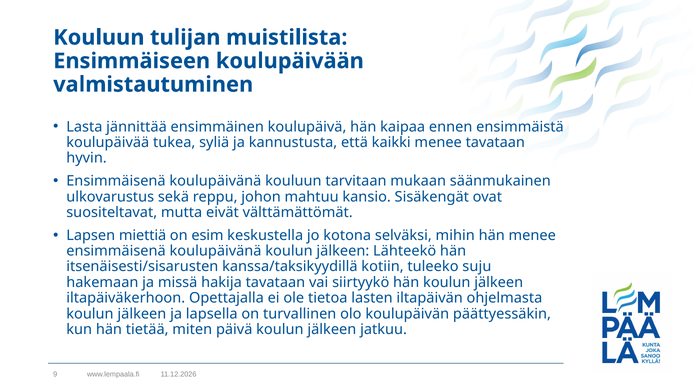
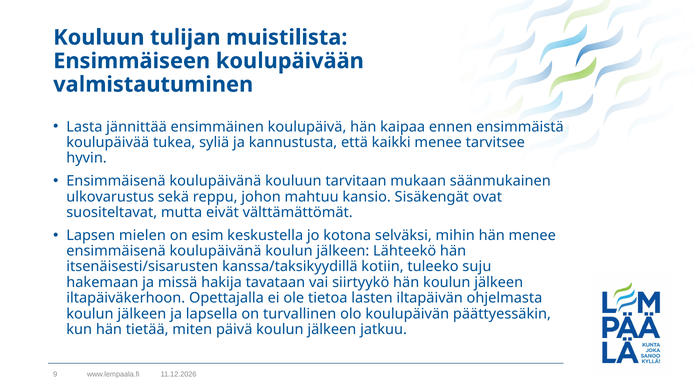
menee tavataan: tavataan -> tarvitsee
miettiä: miettiä -> mielen
